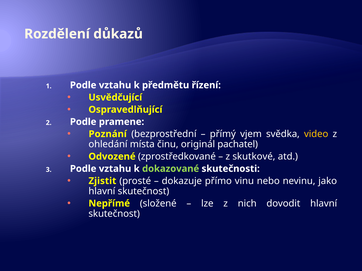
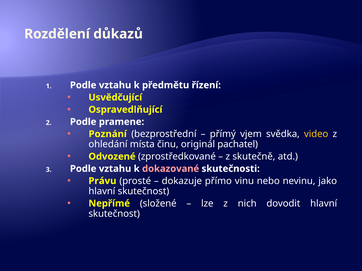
skutkové: skutkové -> skutečně
dokazované colour: light green -> pink
Zjistit: Zjistit -> Právu
